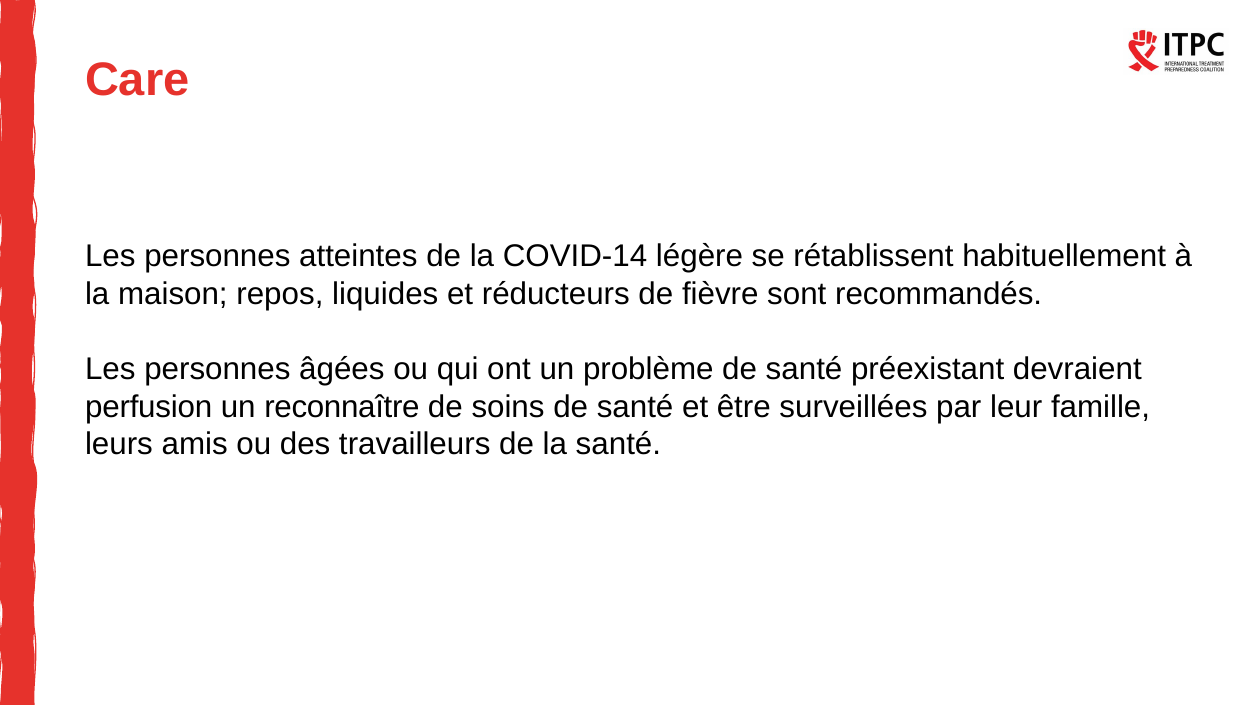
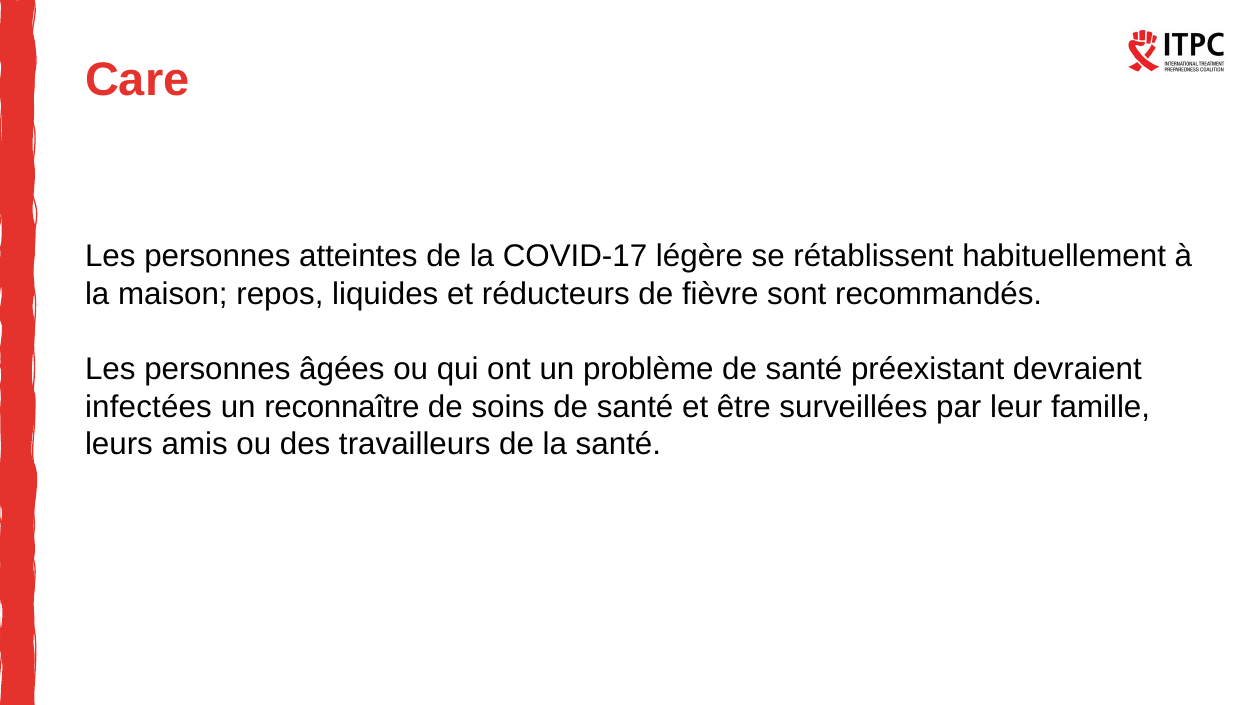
COVID-14: COVID-14 -> COVID-17
perfusion: perfusion -> infectées
